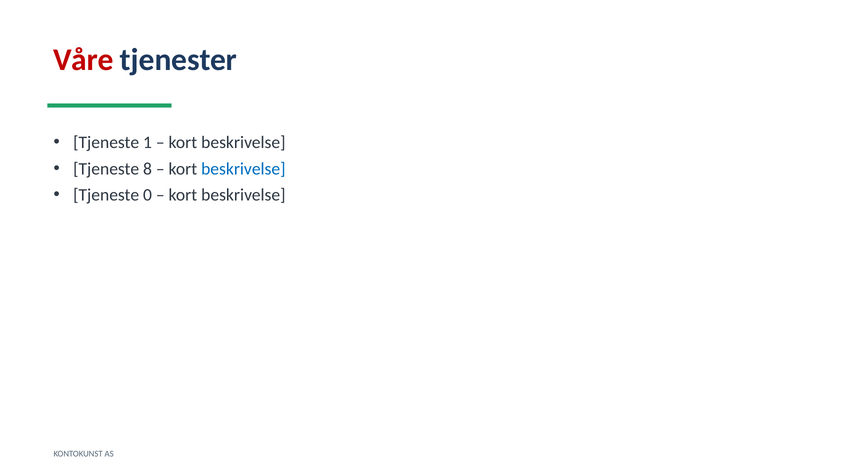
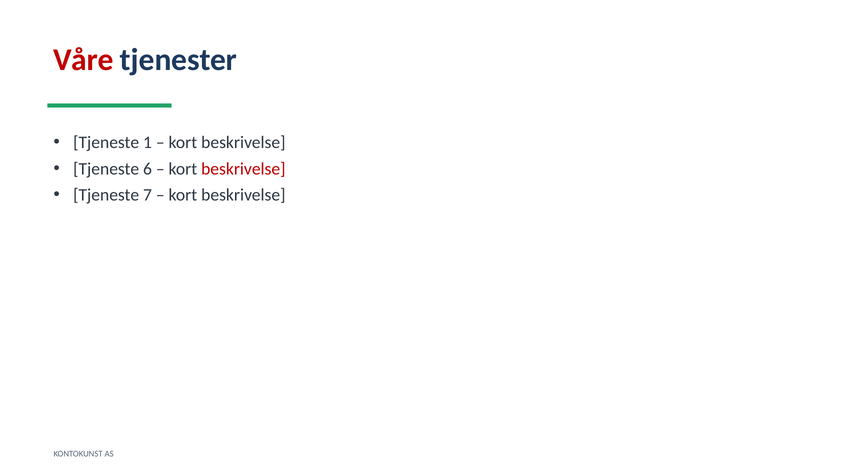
8: 8 -> 6
beskrivelse at (243, 169) colour: blue -> red
0: 0 -> 7
